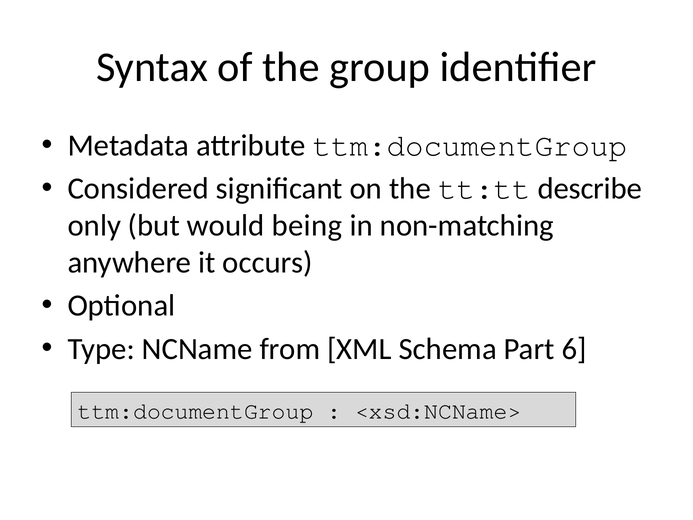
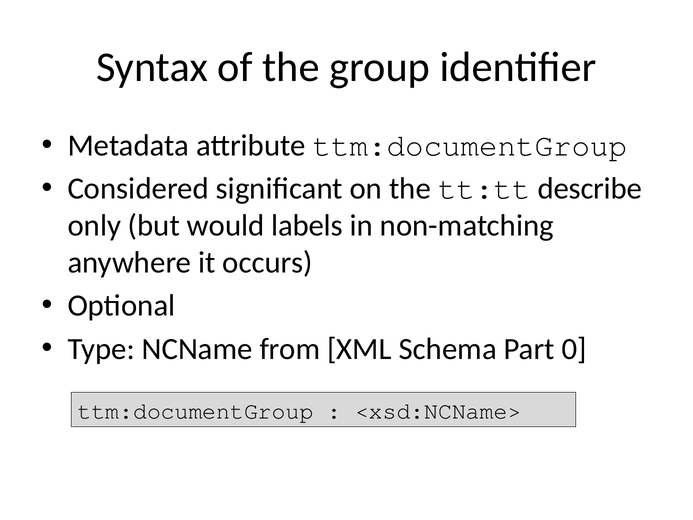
being: being -> labels
6: 6 -> 0
